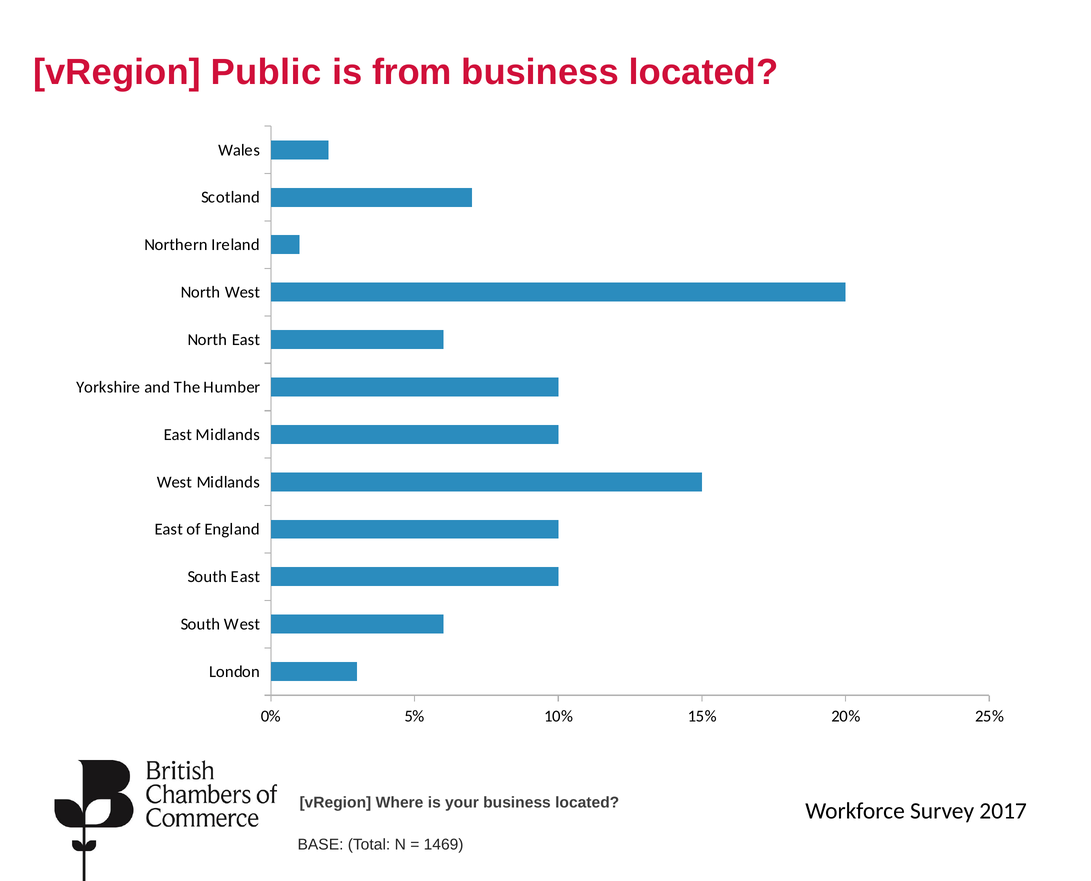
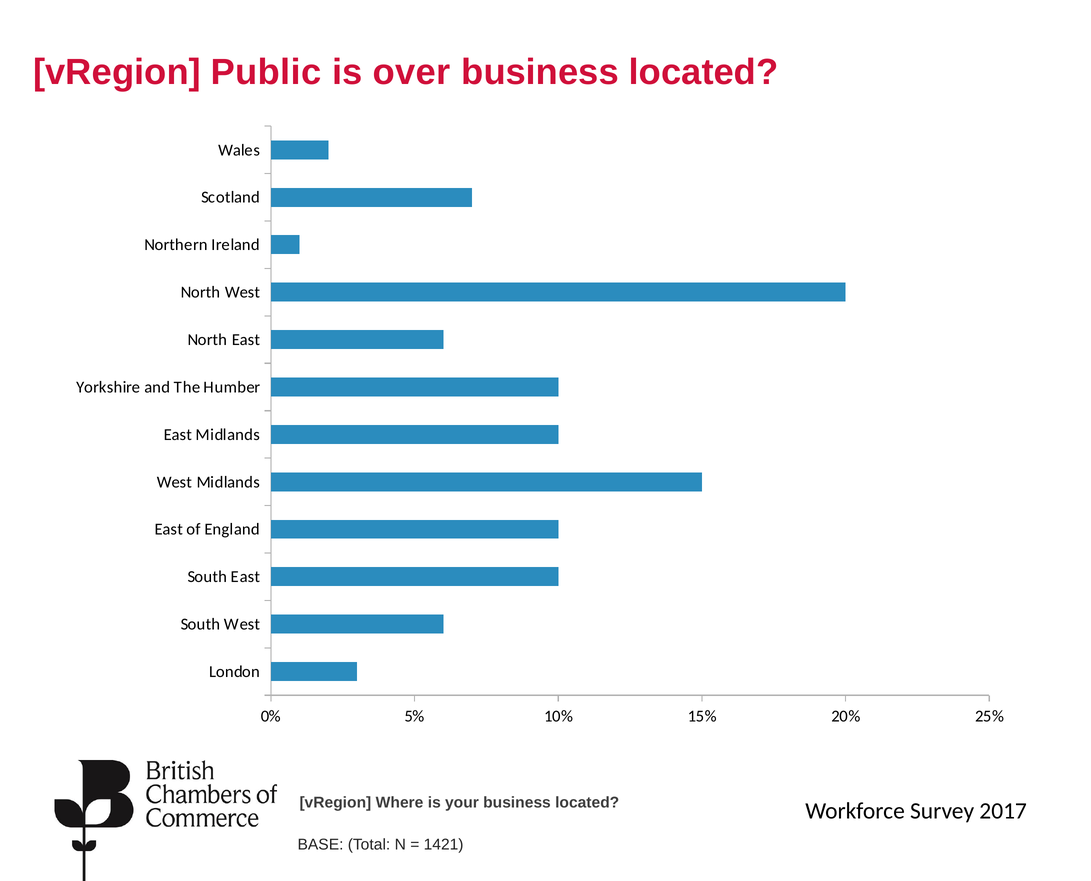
from: from -> over
1469: 1469 -> 1421
